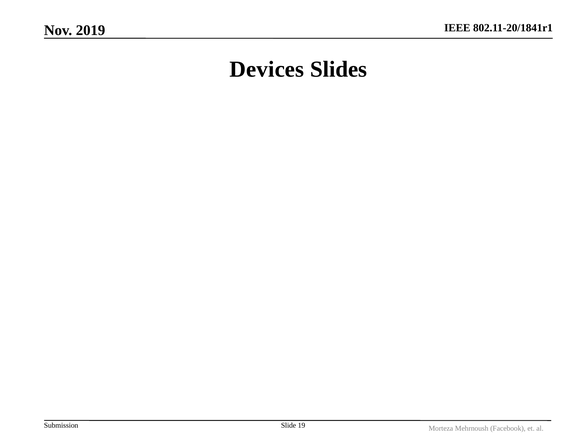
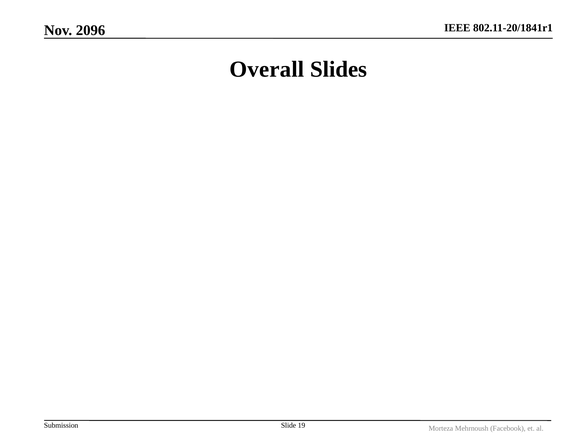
2019: 2019 -> 2096
Devices: Devices -> Overall
